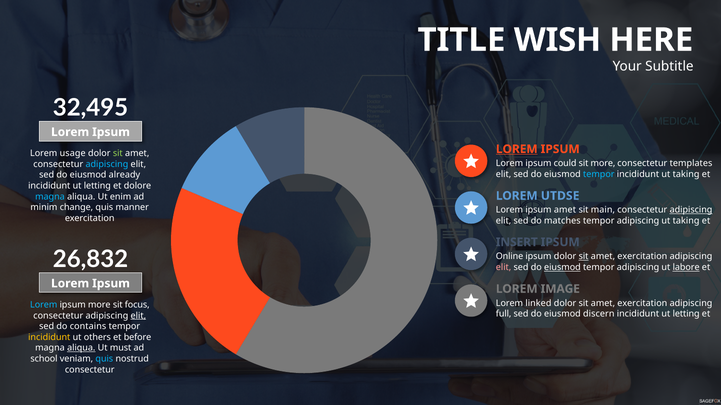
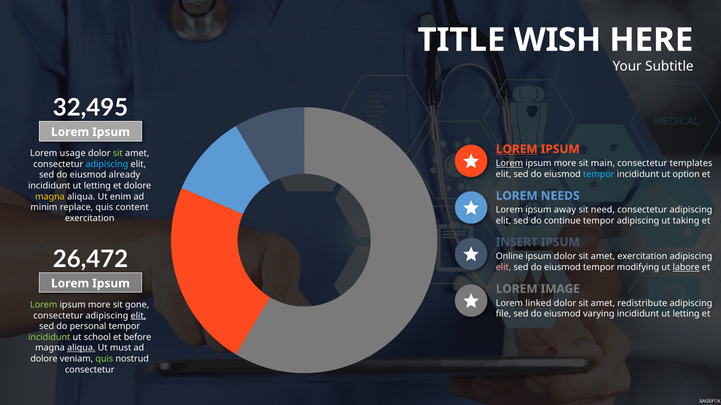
Lorem at (509, 164) underline: none -> present
could at (565, 164): could -> more
sit more: more -> main
incididunt ut taking: taking -> option
UTDSE: UTDSE -> NEEDS
magna at (50, 197) colour: light blue -> yellow
change: change -> replace
manner: manner -> content
ipsum amet: amet -> away
main: main -> need
adipiscing at (691, 210) underline: present -> none
matches: matches -> continue
26,832: 26,832 -> 26,472
sit at (584, 257) underline: present -> none
eiusmod at (562, 268) underline: present -> none
adipiscing at (638, 268): adipiscing -> modifying
exercitation at (642, 303): exercitation -> redistribute
Lorem at (44, 305) colour: light blue -> light green
focus: focus -> gone
full: full -> file
discern: discern -> varying
contains: contains -> personal
incididunt at (49, 338) colour: yellow -> light green
others: others -> school
school at (44, 359): school -> dolore
quis at (104, 359) colour: light blue -> light green
